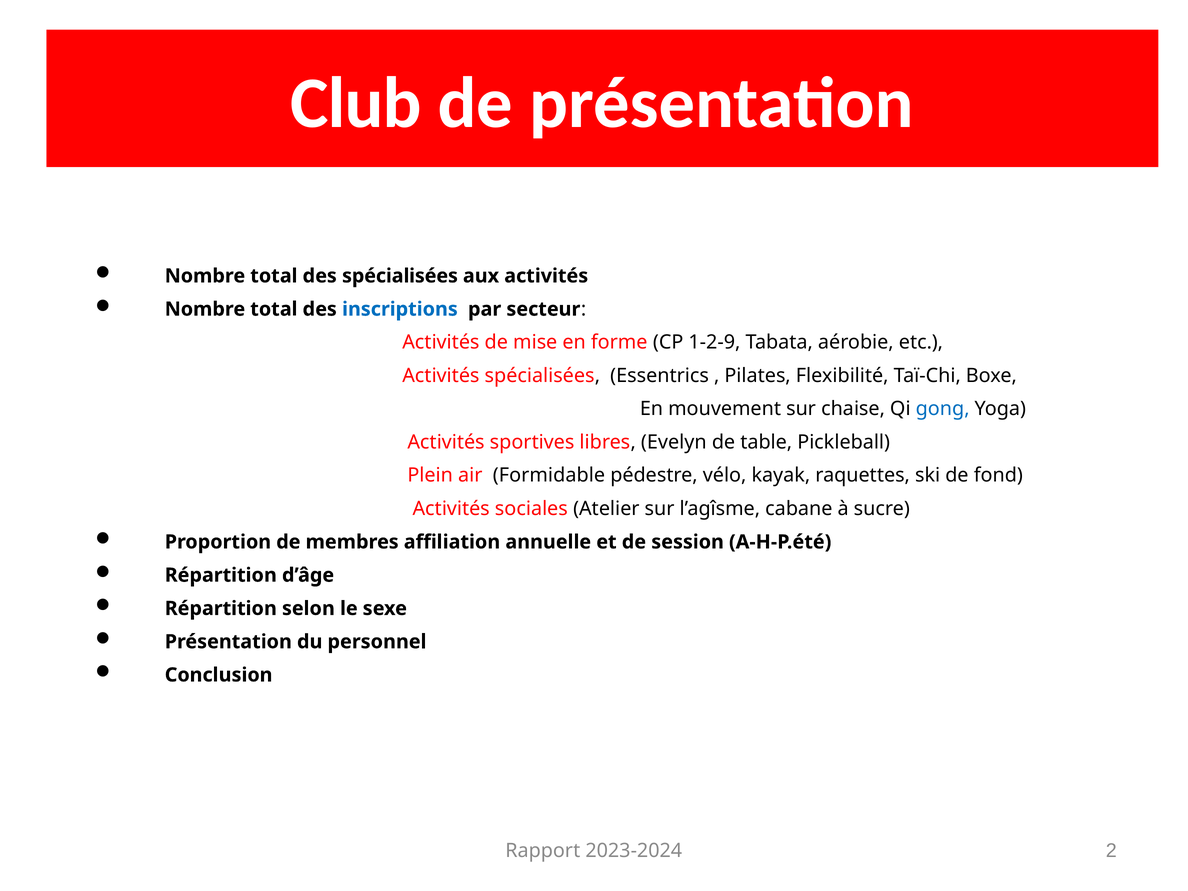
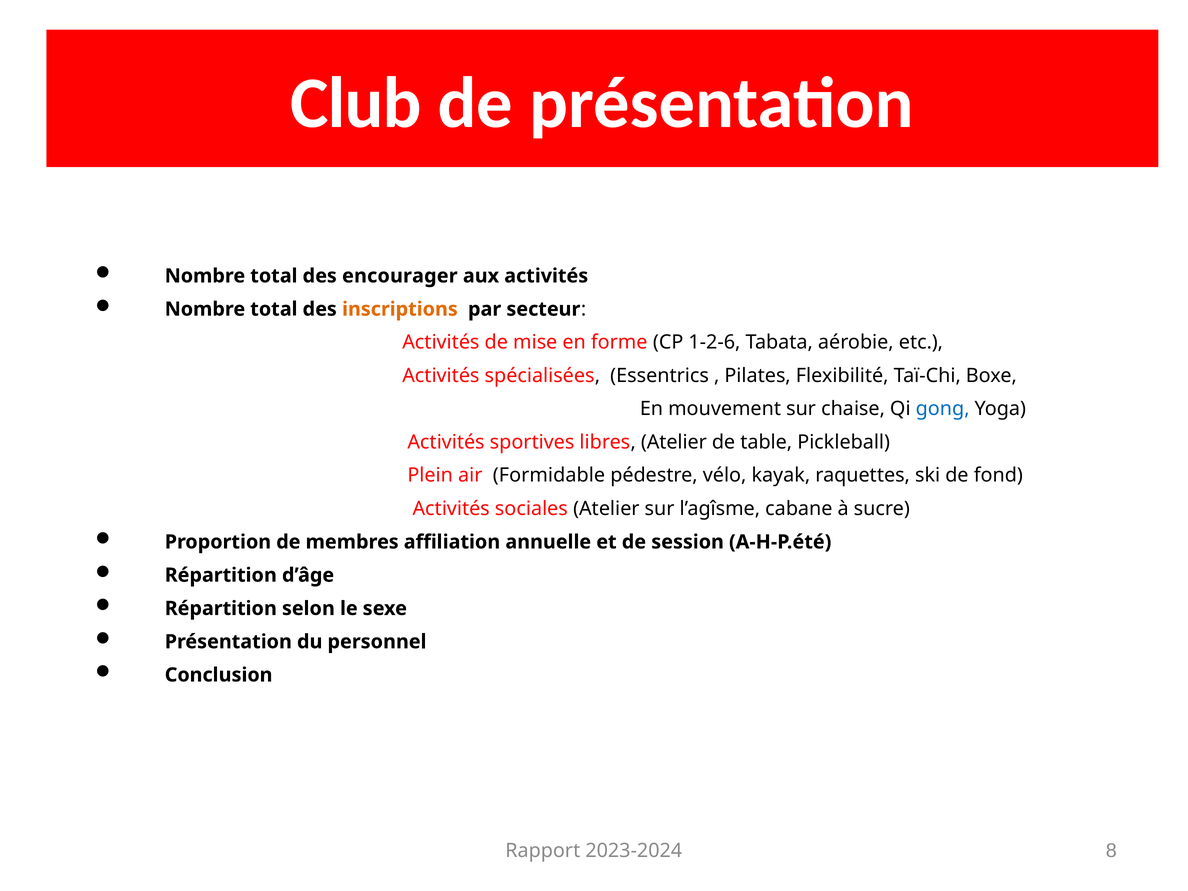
des spécialisées: spécialisées -> encourager
inscriptions colour: blue -> orange
1-2-9: 1-2-9 -> 1-2-6
libres Evelyn: Evelyn -> Atelier
2: 2 -> 8
